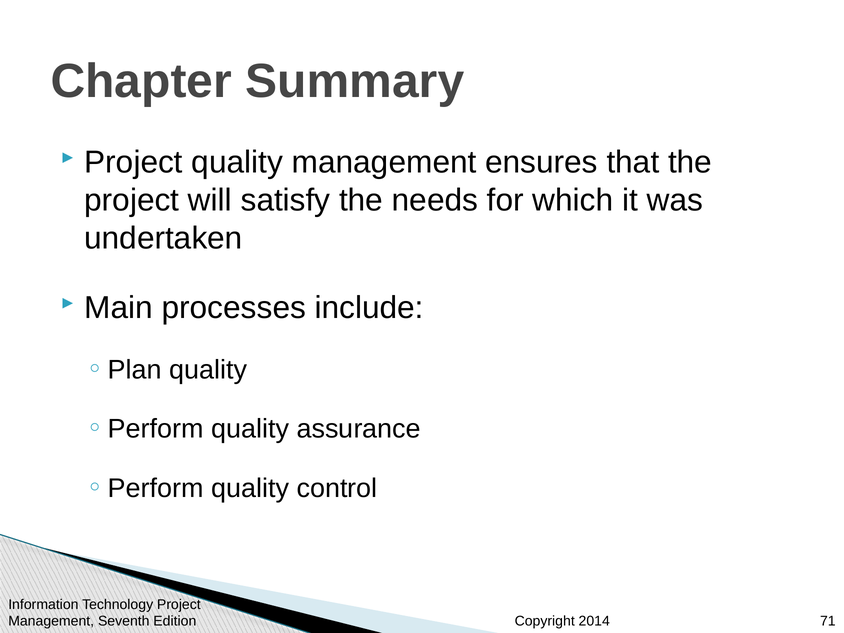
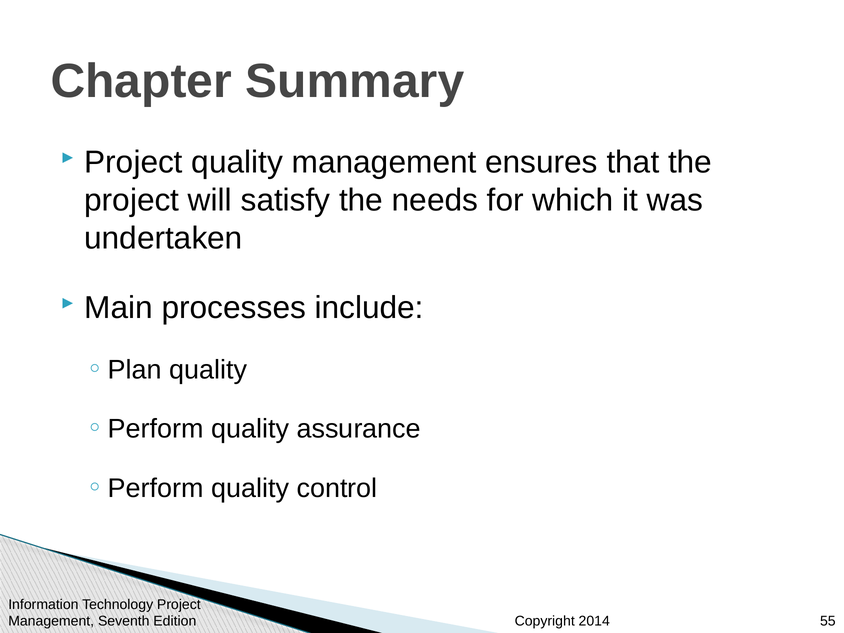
71: 71 -> 55
